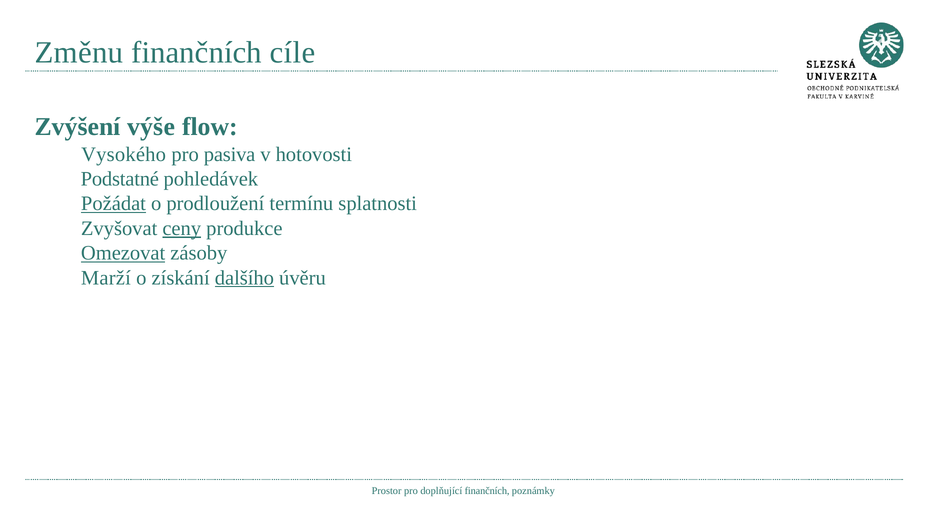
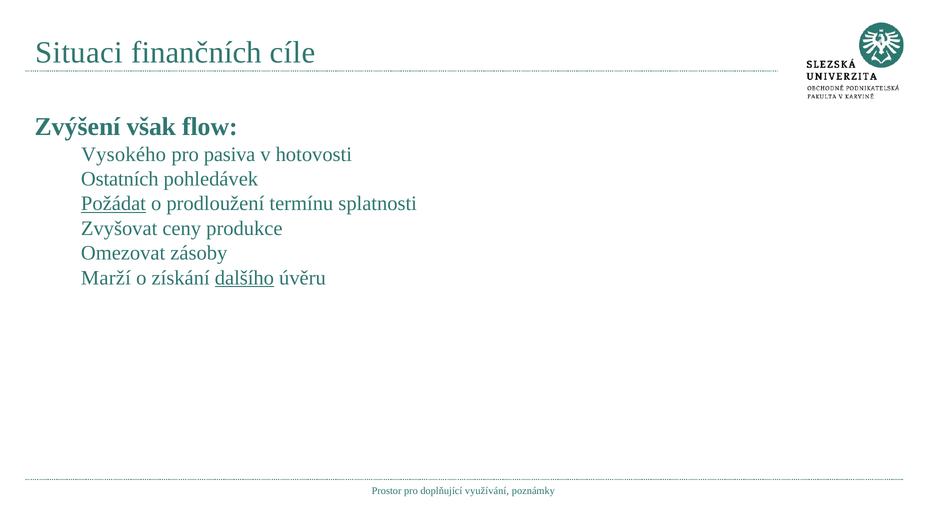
Změnu: Změnu -> Situaci
výše: výše -> však
Podstatné: Podstatné -> Ostatních
ceny underline: present -> none
Omezovat underline: present -> none
doplňující finančních: finančních -> využívání
